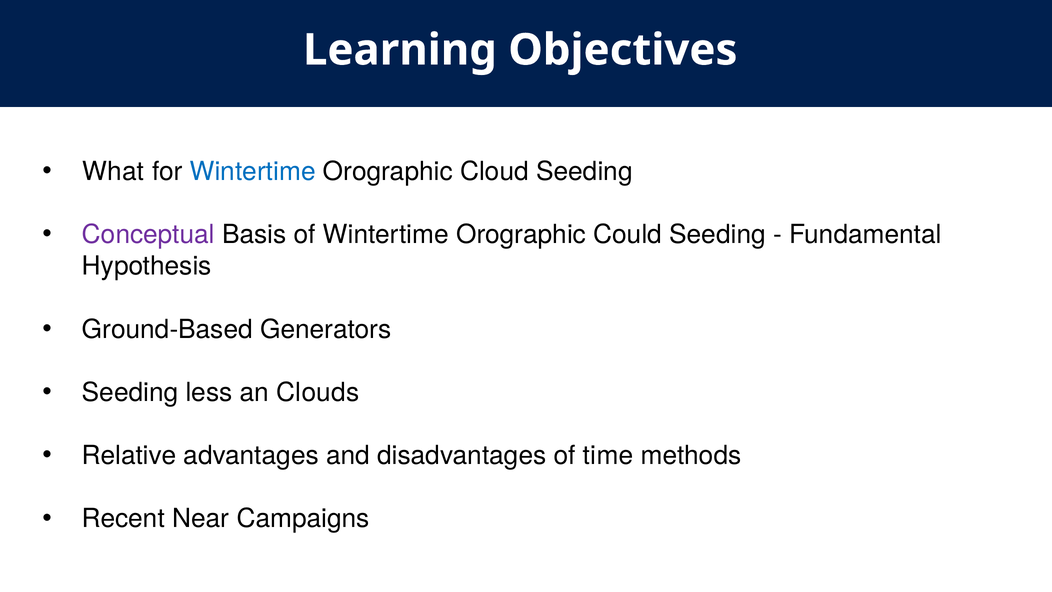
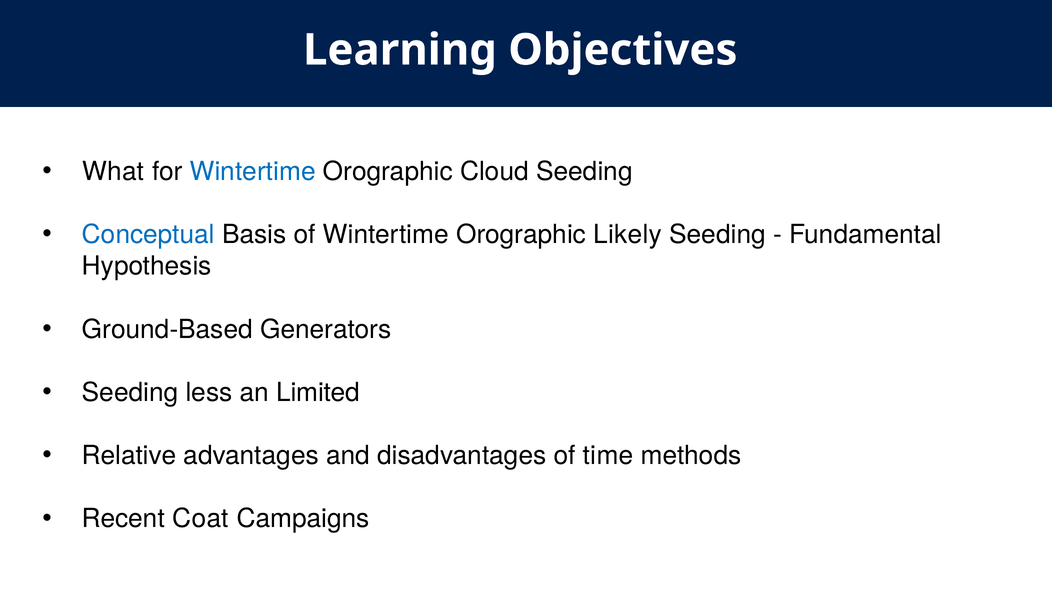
Conceptual colour: purple -> blue
Could: Could -> Likely
Clouds: Clouds -> Limited
Near: Near -> Coat
